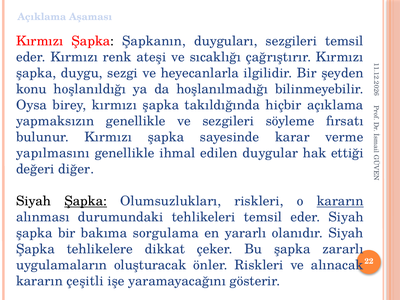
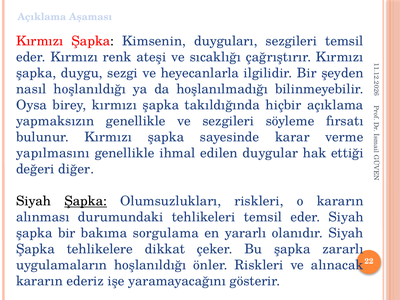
Şapkanın: Şapkanın -> Kimsenin
konu: konu -> nasıl
kararın at (340, 201) underline: present -> none
uygulamaların oluşturacak: oluşturacak -> hoşlanıldığı
çeşitli: çeşitli -> ederiz
